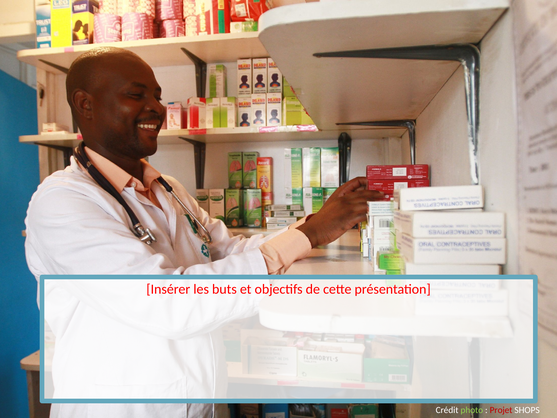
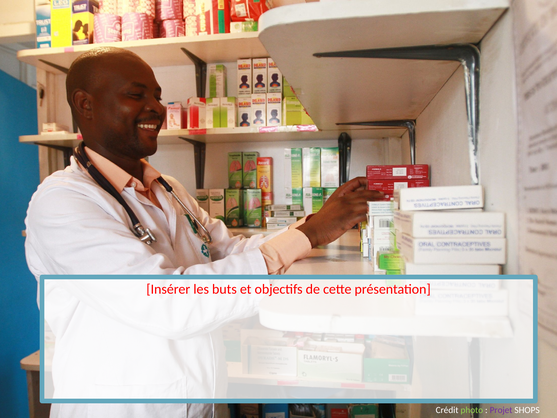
Projet colour: red -> purple
